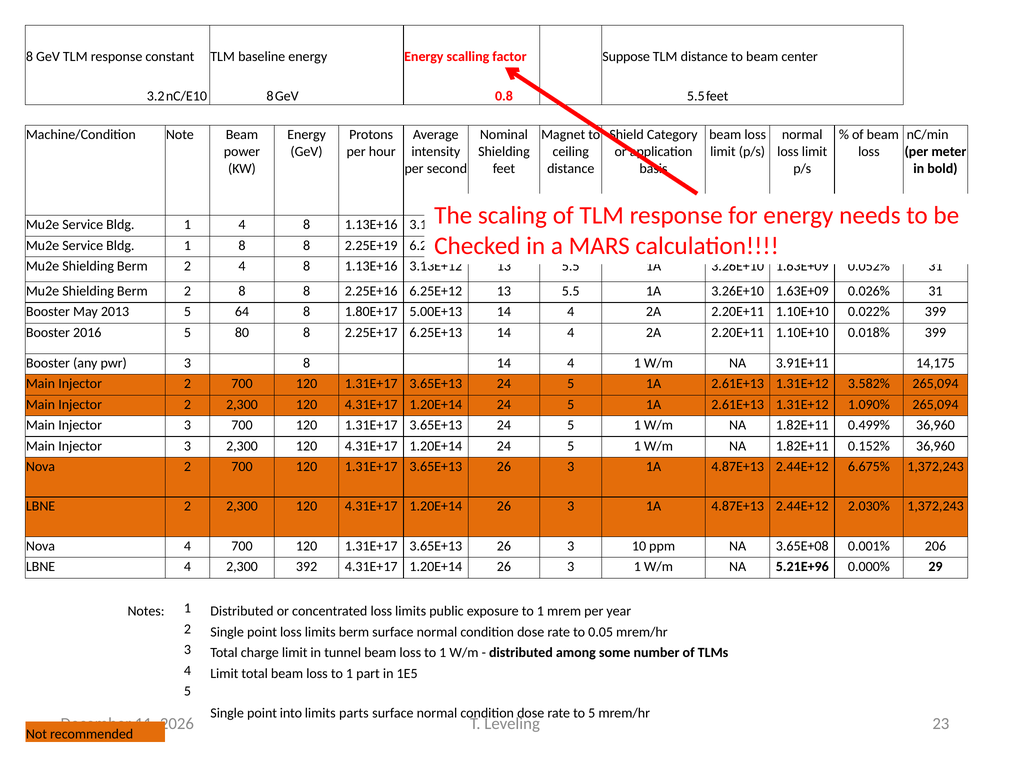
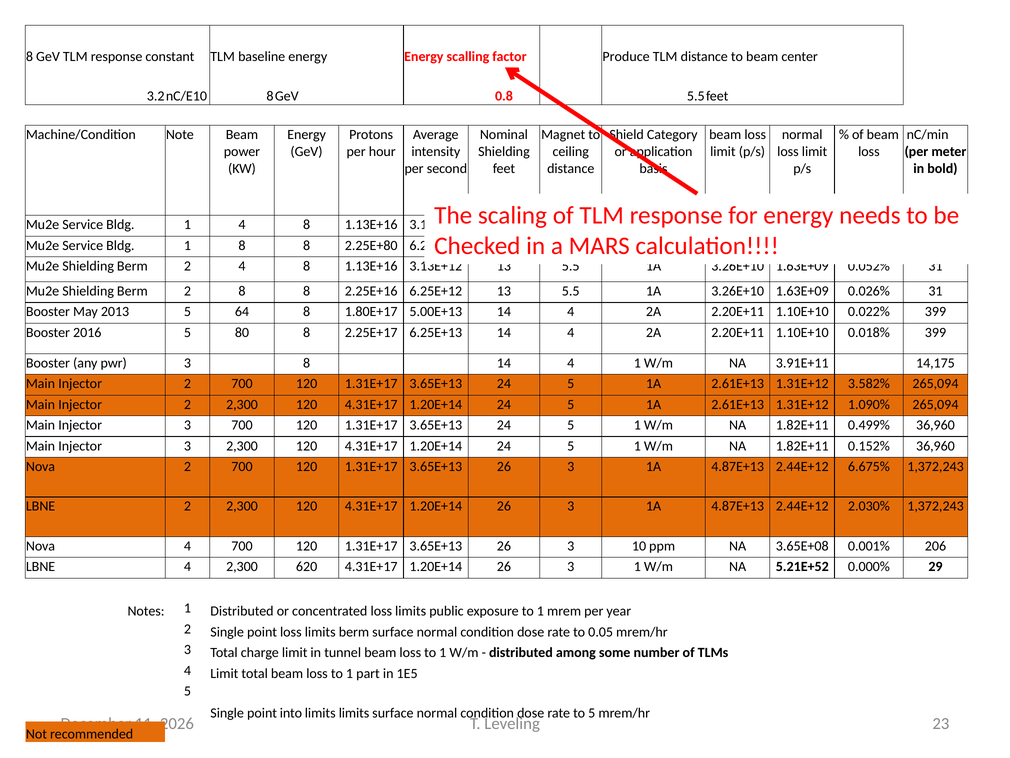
Suppose: Suppose -> Produce
2.25E+19: 2.25E+19 -> 2.25E+80
392: 392 -> 620
5.21E+96: 5.21E+96 -> 5.21E+52
limits parts: parts -> limits
